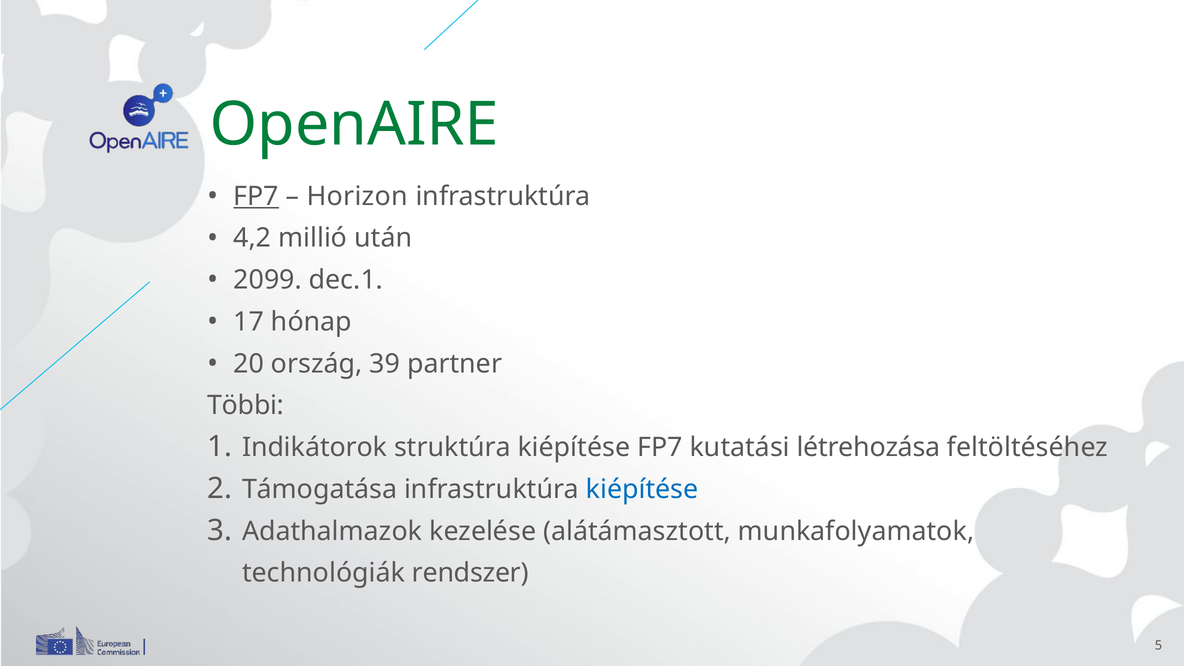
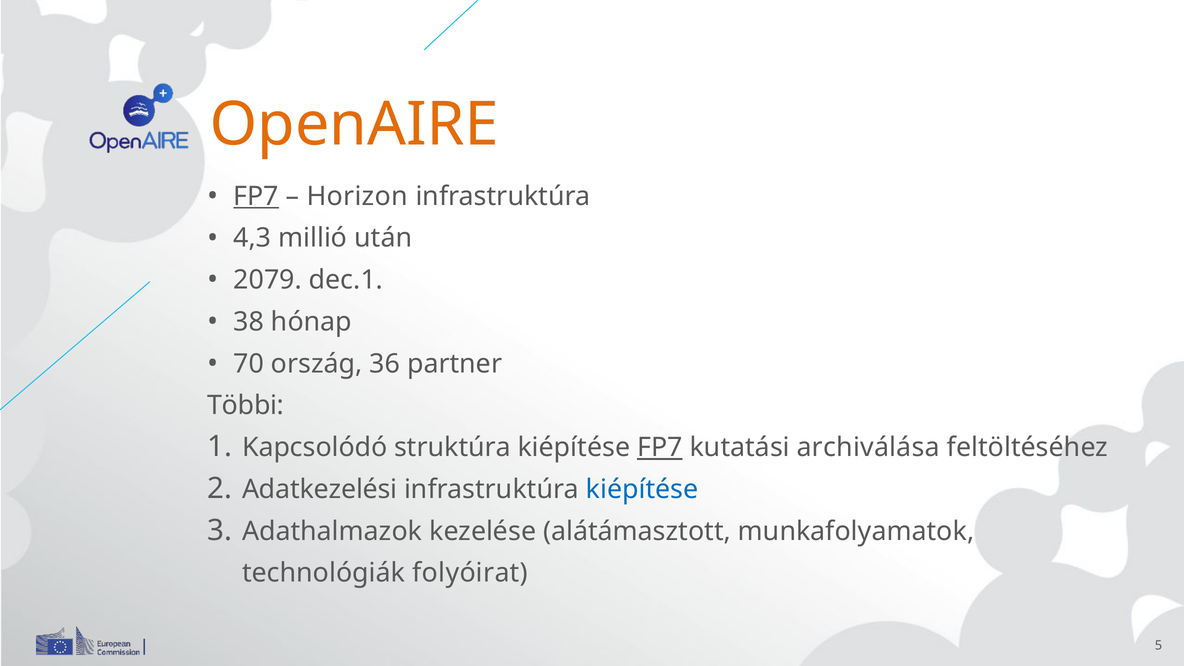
OpenAIRE colour: green -> orange
4,2: 4,2 -> 4,3
2099: 2099 -> 2079
17: 17 -> 38
20: 20 -> 70
39: 39 -> 36
Indikátorok: Indikátorok -> Kapcsolódó
FP7 at (660, 447) underline: none -> present
létrehozása: létrehozása -> archiválása
Támogatása: Támogatása -> Adatkezelési
rendszer: rendszer -> folyóirat
